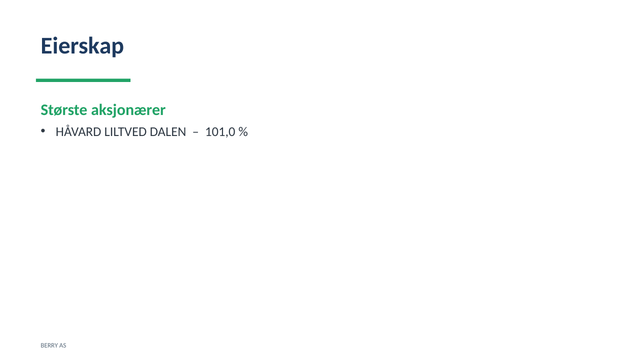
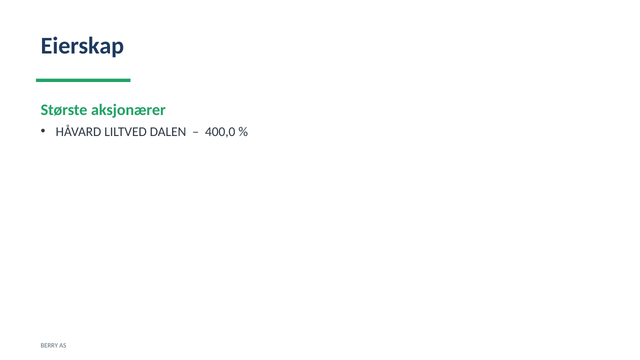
101,0: 101,0 -> 400,0
